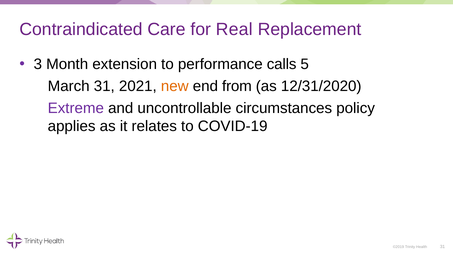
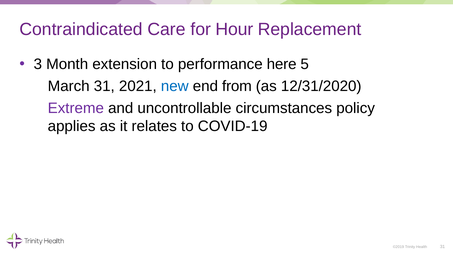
Real: Real -> Hour
calls: calls -> here
new colour: orange -> blue
